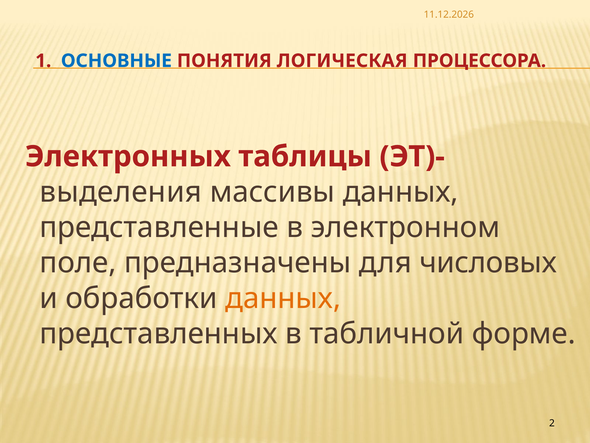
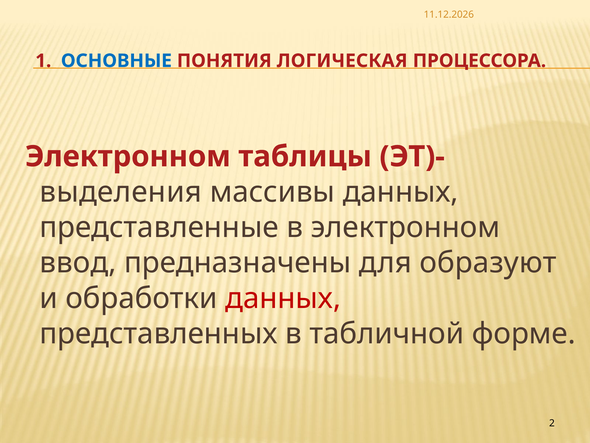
Электронных at (128, 156): Электронных -> Электронном
поле: поле -> ввод
числовых: числовых -> образуют
данных at (283, 298) colour: orange -> red
